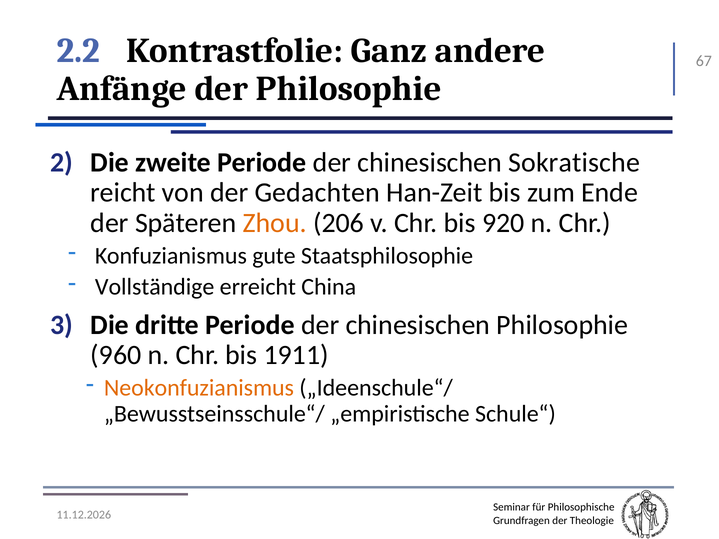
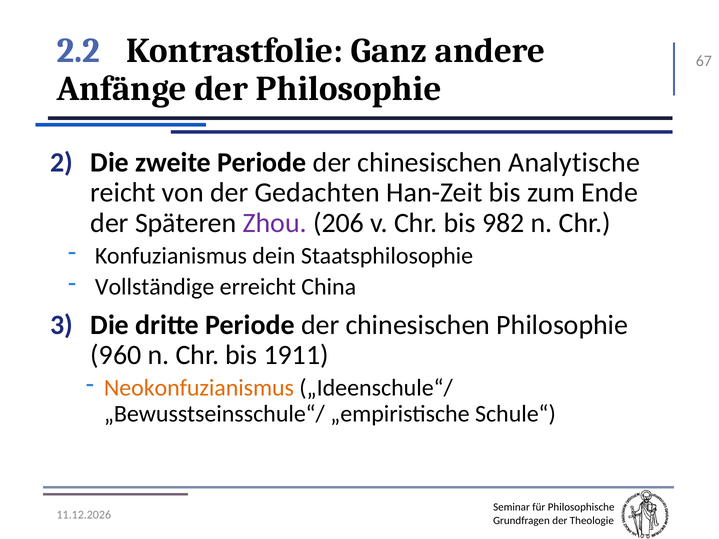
Sokratische: Sokratische -> Analytische
Zhou colour: orange -> purple
920: 920 -> 982
gute: gute -> dein
